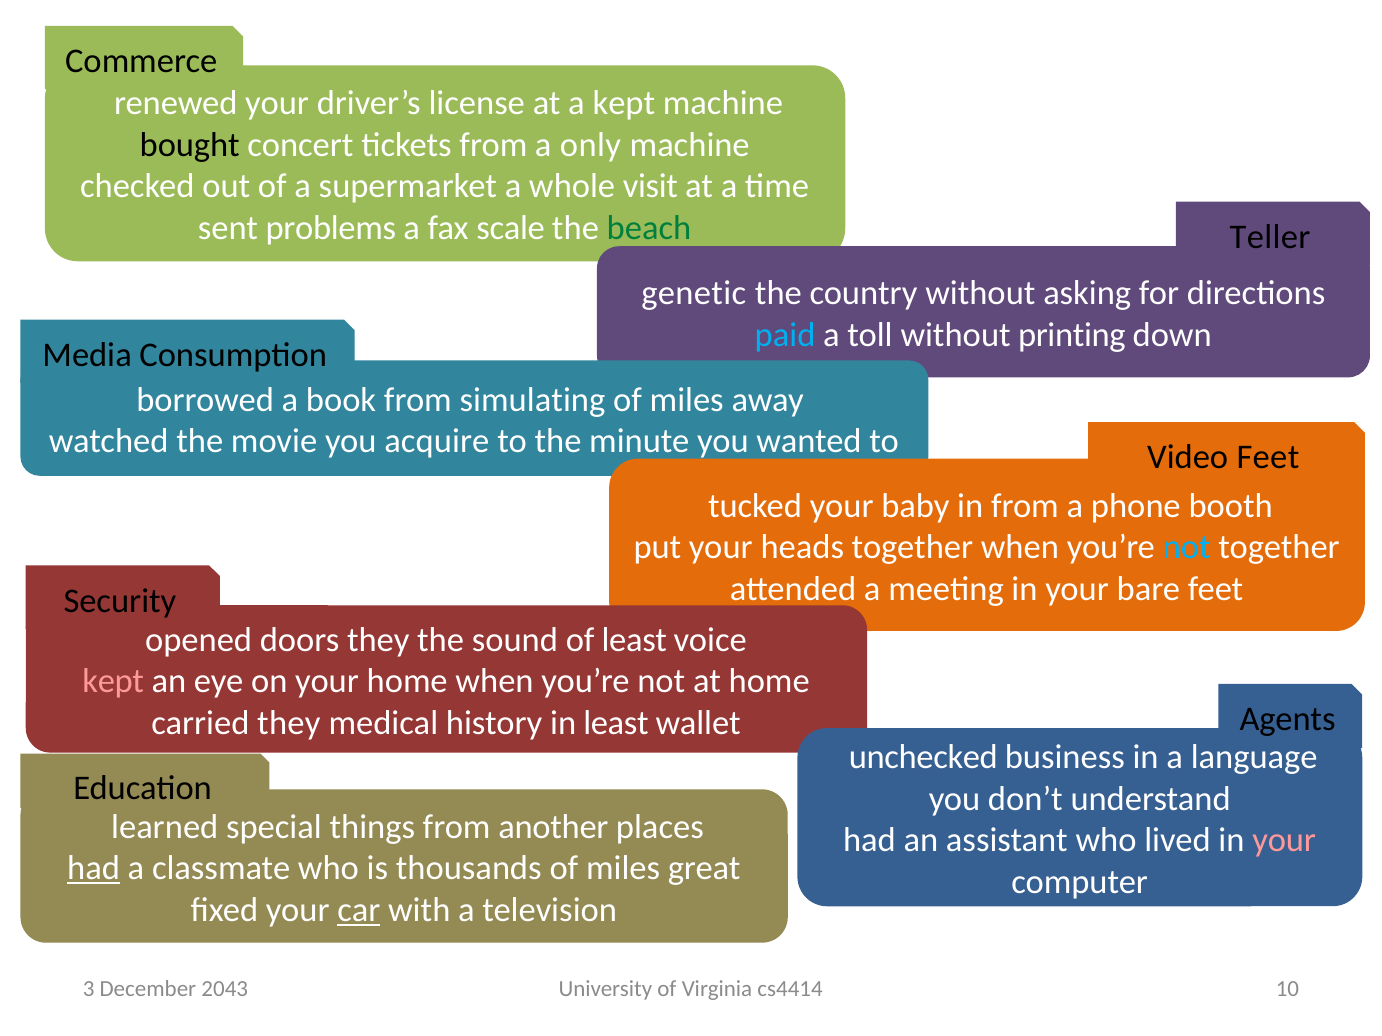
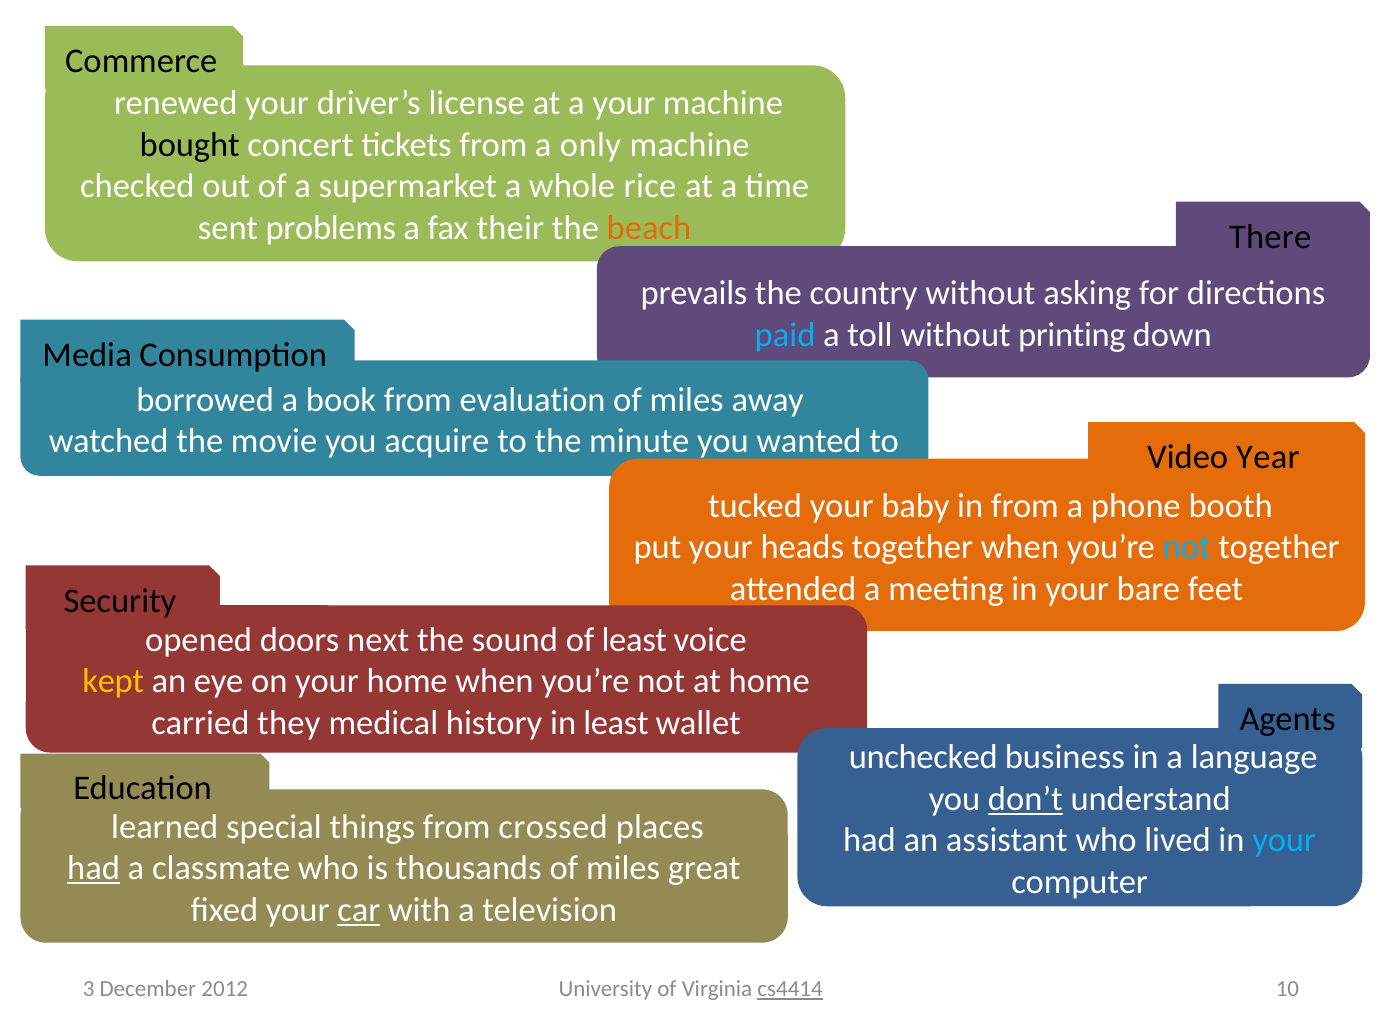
a kept: kept -> your
visit: visit -> rice
scale: scale -> their
beach colour: green -> orange
Teller: Teller -> There
genetic: genetic -> prevails
simulating: simulating -> evaluation
Video Feet: Feet -> Year
doors they: they -> next
kept at (113, 682) colour: pink -> yellow
don’t underline: none -> present
another: another -> crossed
your at (1284, 841) colour: pink -> light blue
cs4414 underline: none -> present
2043: 2043 -> 2012
